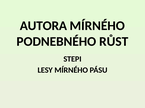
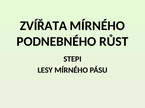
AUTORA: AUTORA -> ZVÍŘATA
